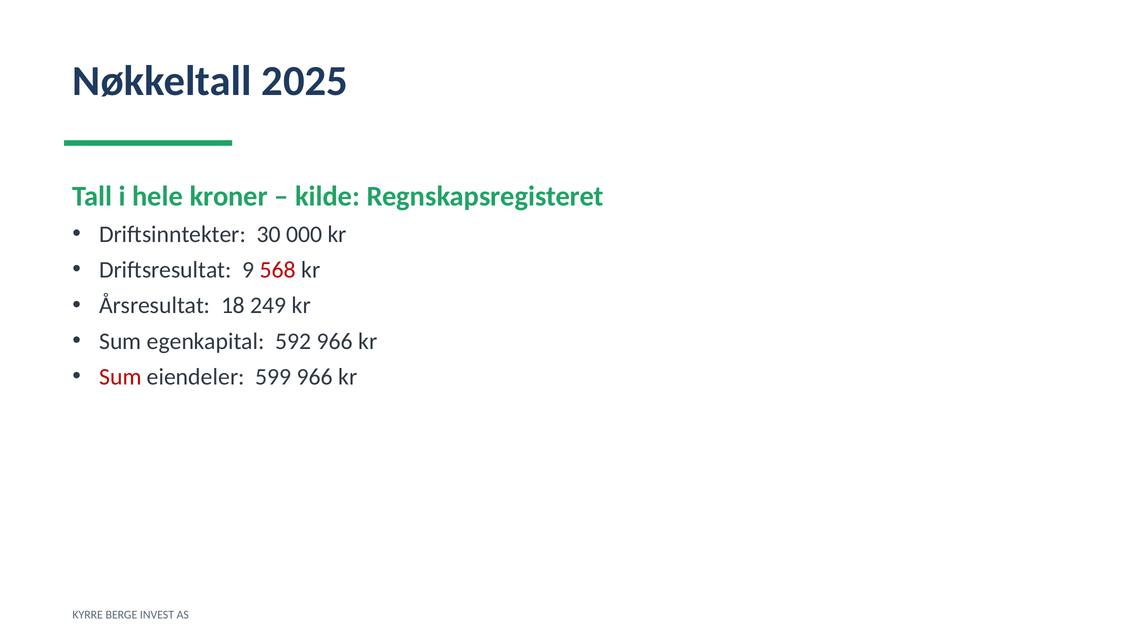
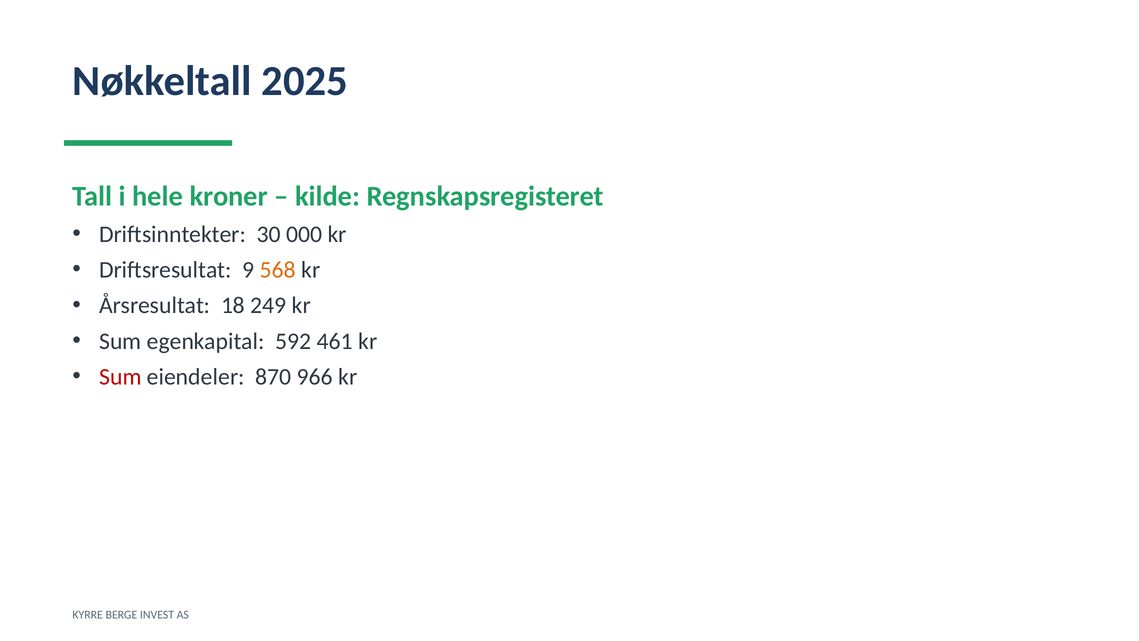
568 colour: red -> orange
592 966: 966 -> 461
599: 599 -> 870
